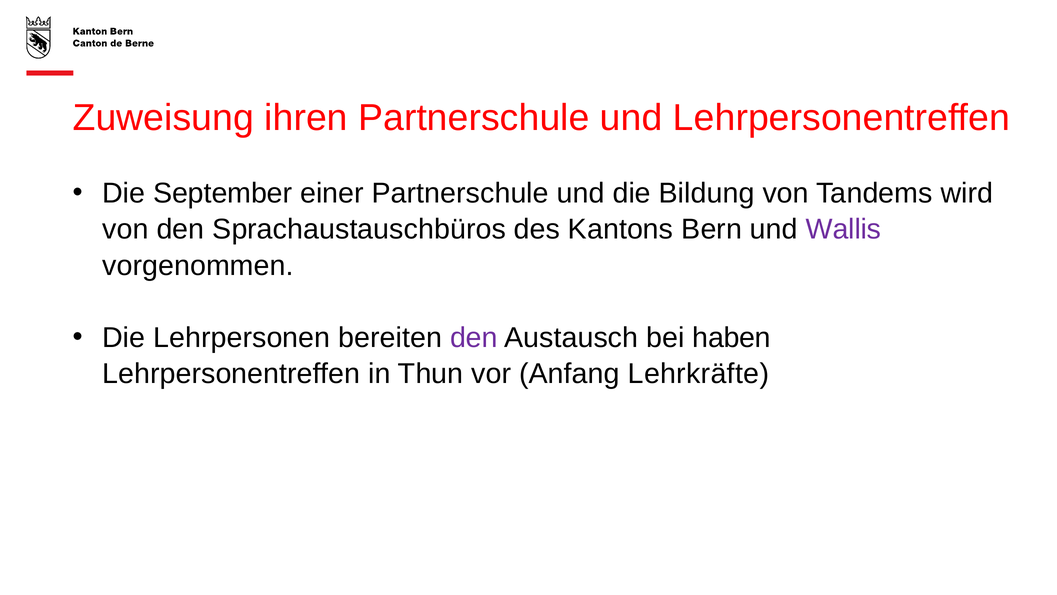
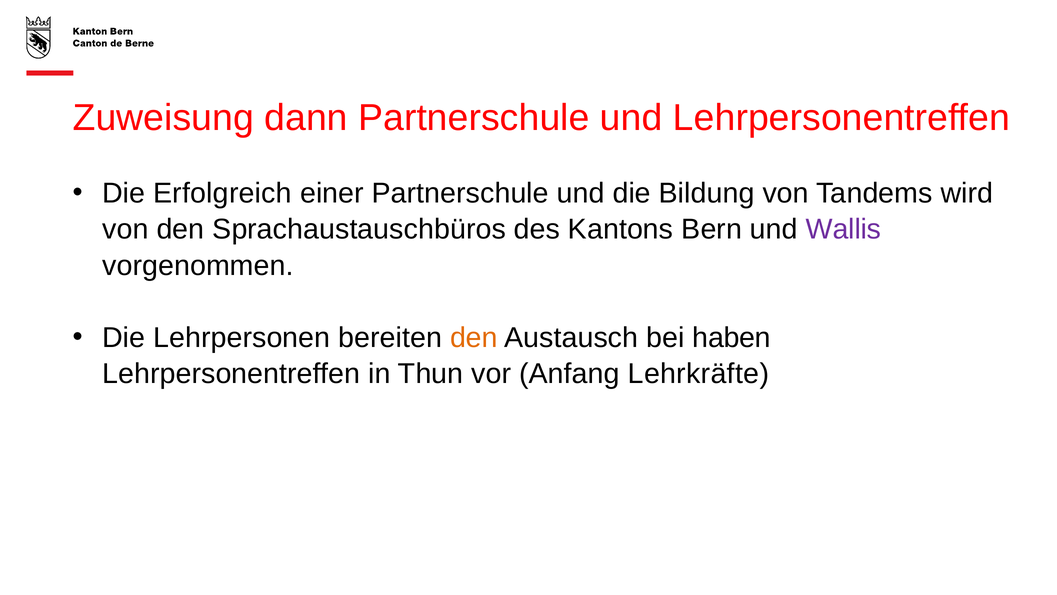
ihren: ihren -> dann
September: September -> Erfolgreich
den at (474, 338) colour: purple -> orange
